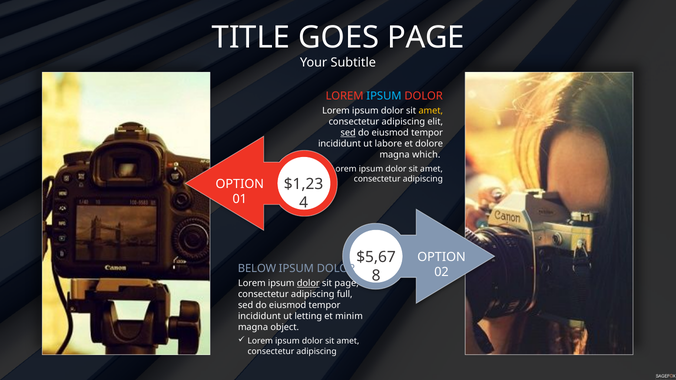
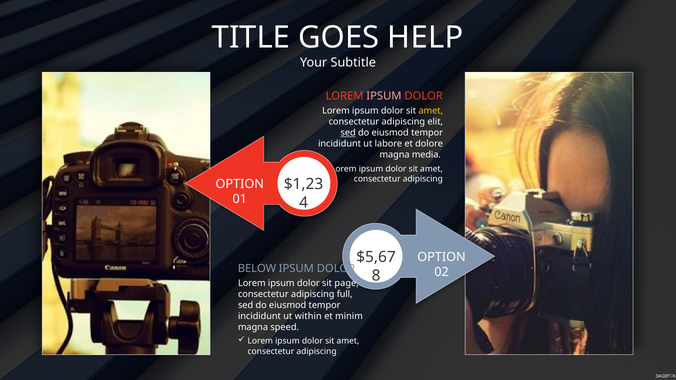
GOES PAGE: PAGE -> HELP
IPSUM at (384, 96) colour: light blue -> pink
which: which -> media
dolor at (308, 284) underline: present -> none
letting: letting -> within
object: object -> speed
